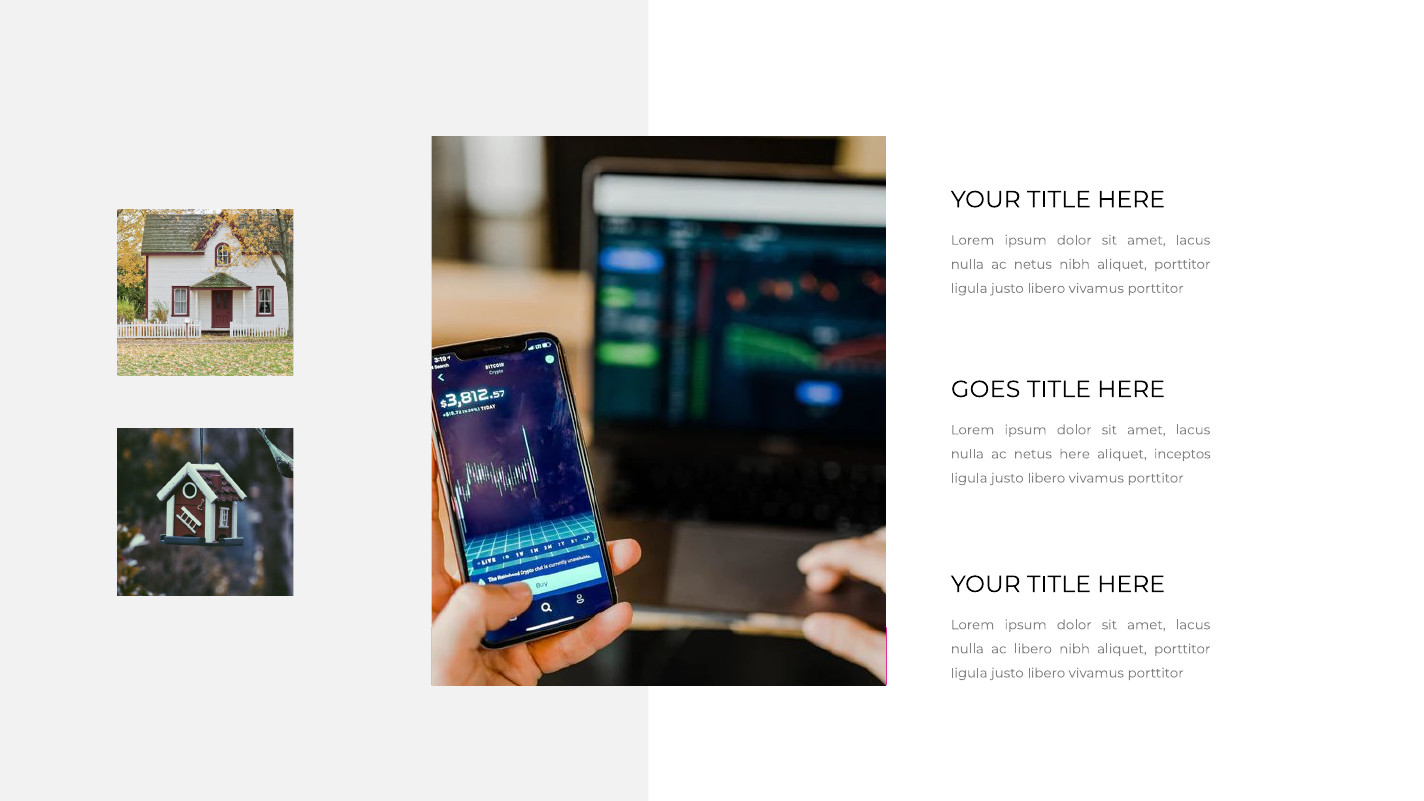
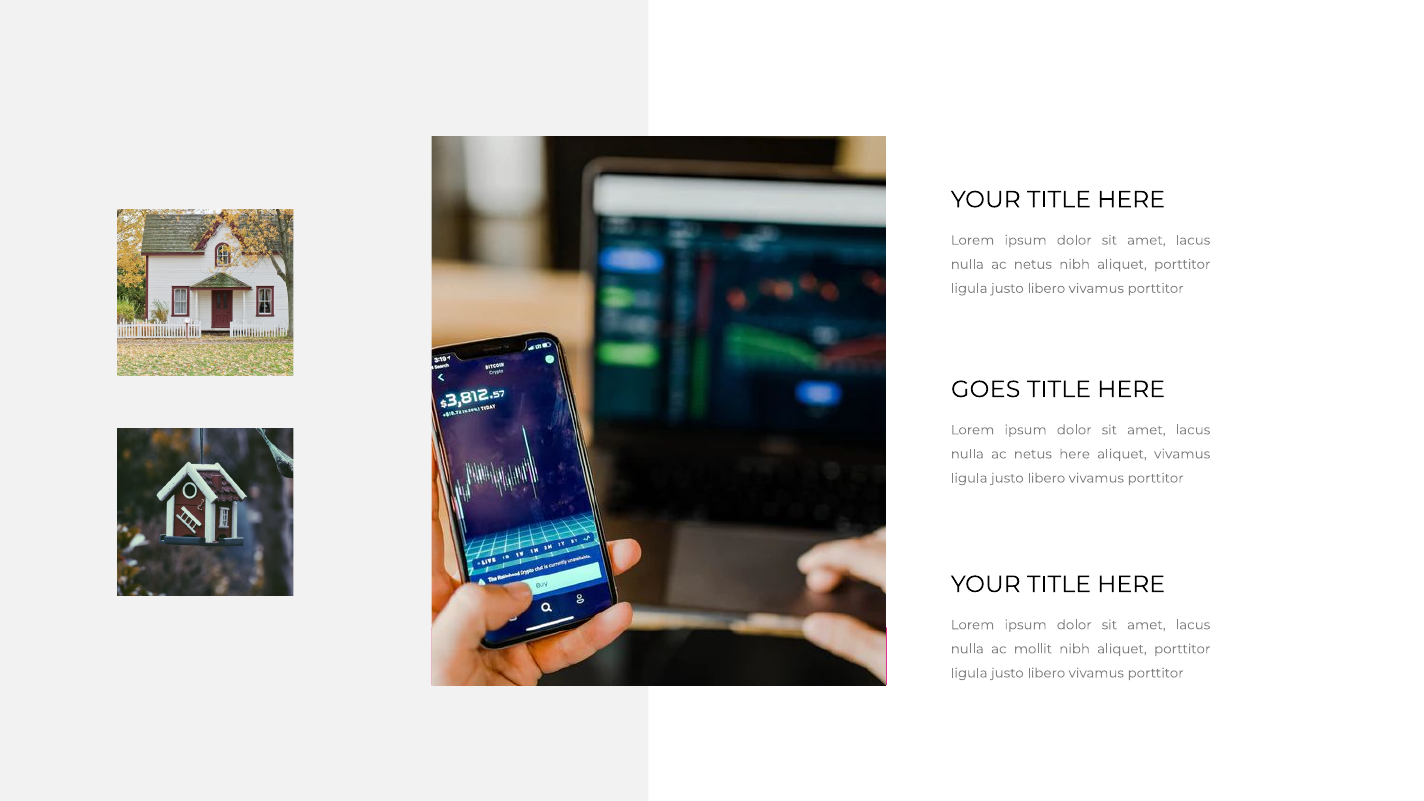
aliquet inceptos: inceptos -> vivamus
ac libero: libero -> mollit
